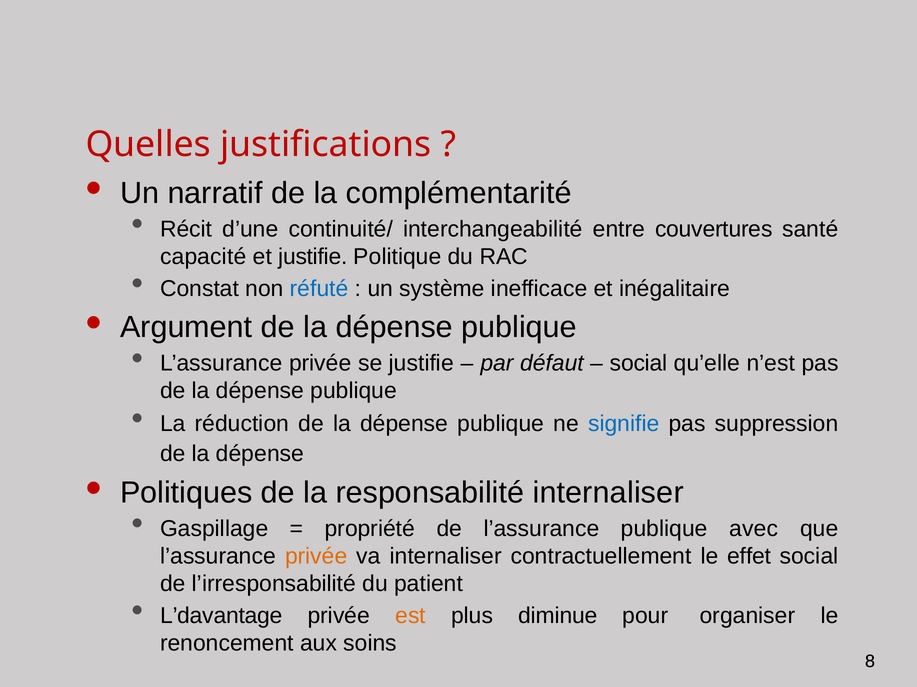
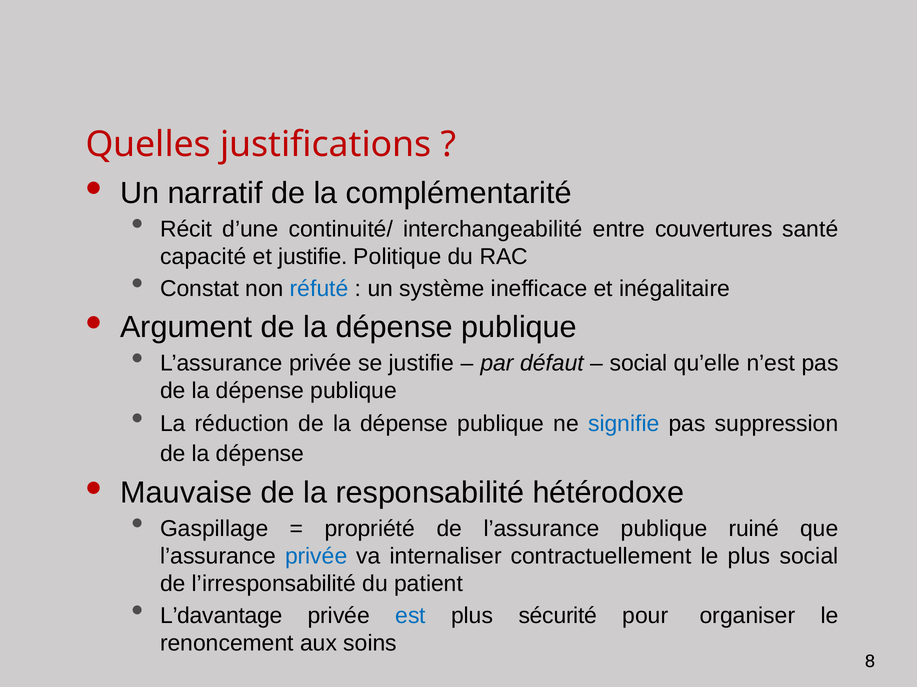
Politiques: Politiques -> Mauvaise
responsabilité internaliser: internaliser -> hétérodoxe
avec: avec -> ruiné
privée at (316, 557) colour: orange -> blue
le effet: effet -> plus
est colour: orange -> blue
diminue: diminue -> sécurité
